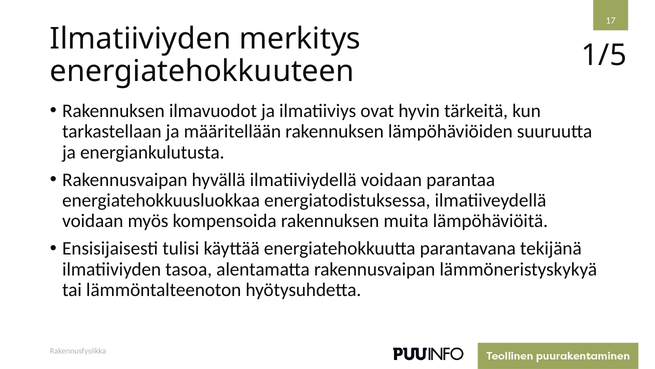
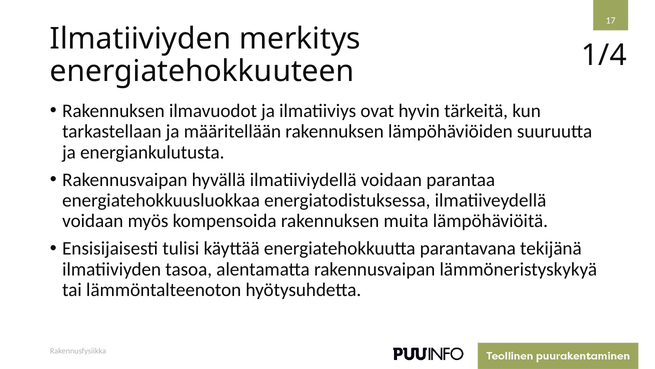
1/5: 1/5 -> 1/4
